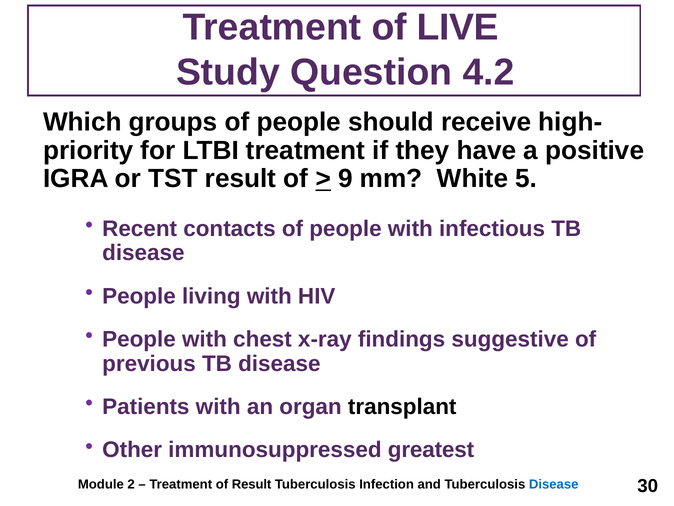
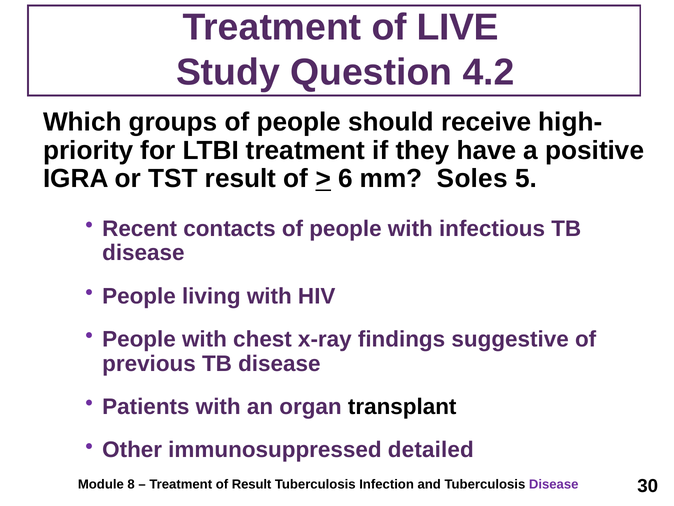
9: 9 -> 6
White: White -> Soles
greatest: greatest -> detailed
2: 2 -> 8
Disease at (554, 484) colour: blue -> purple
